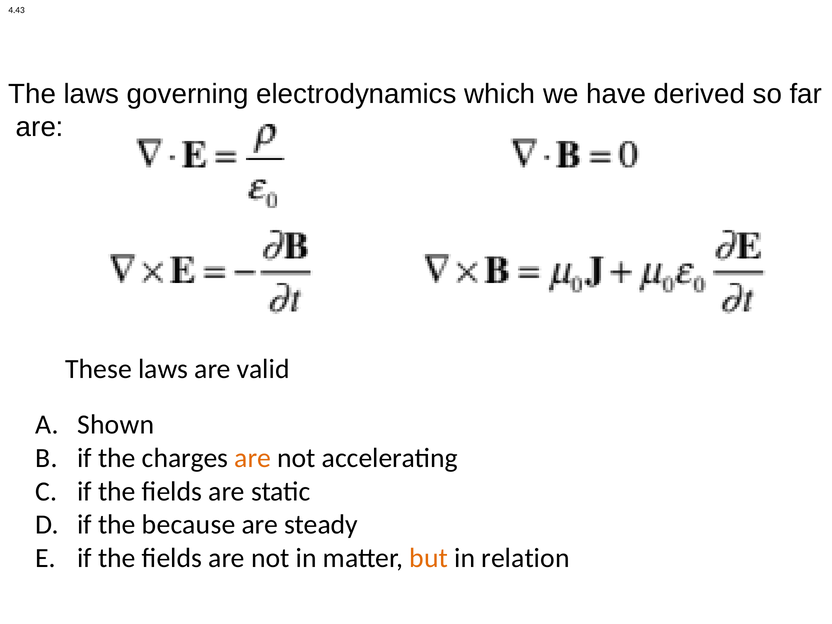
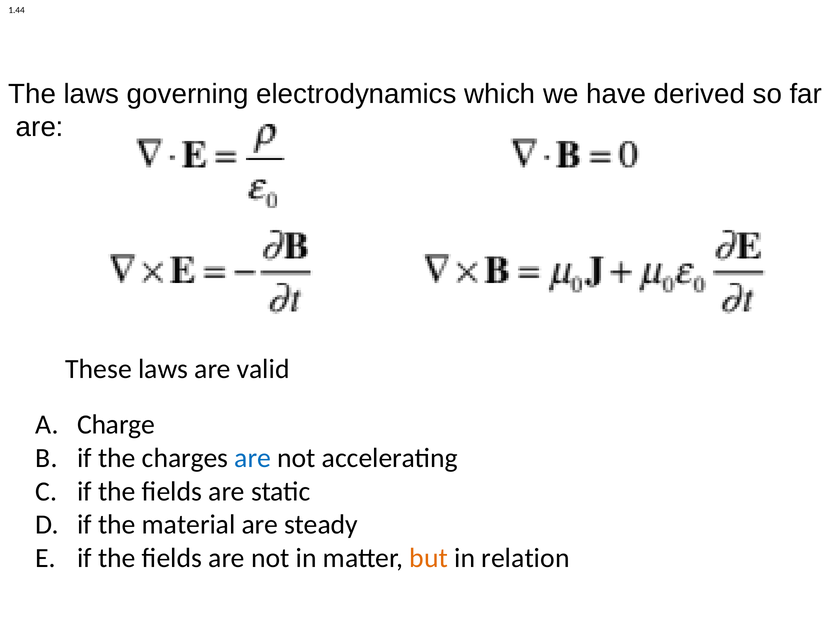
4.43: 4.43 -> 1.44
Shown: Shown -> Charge
are at (253, 458) colour: orange -> blue
because: because -> material
